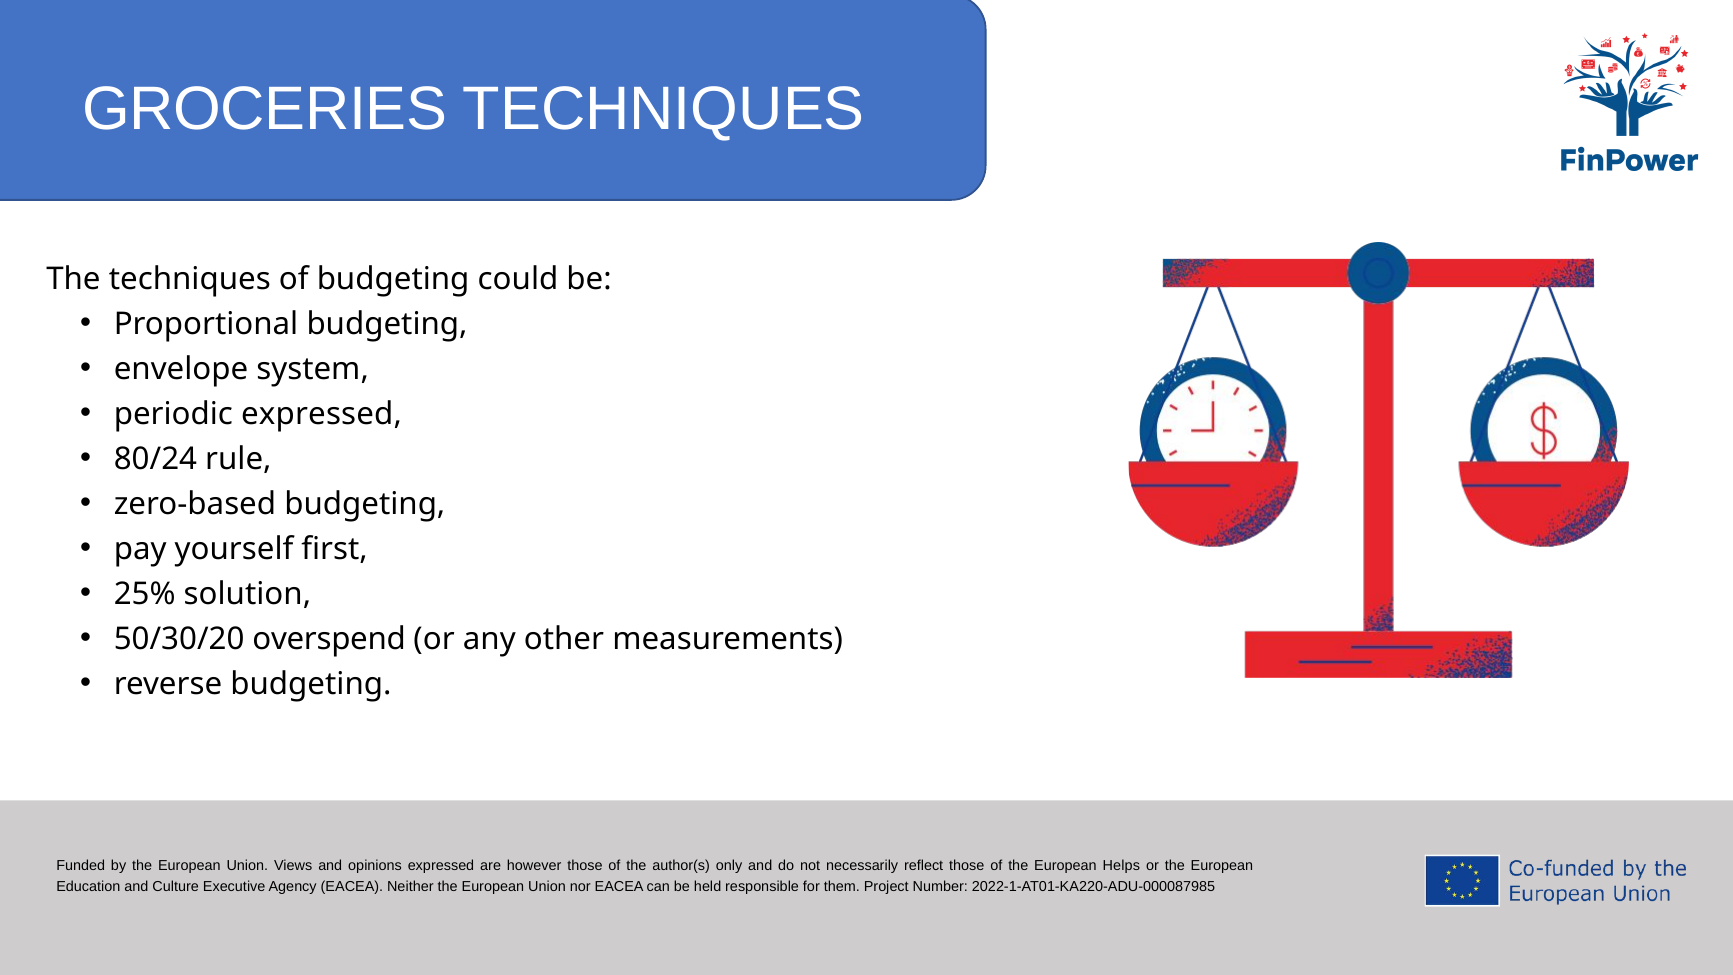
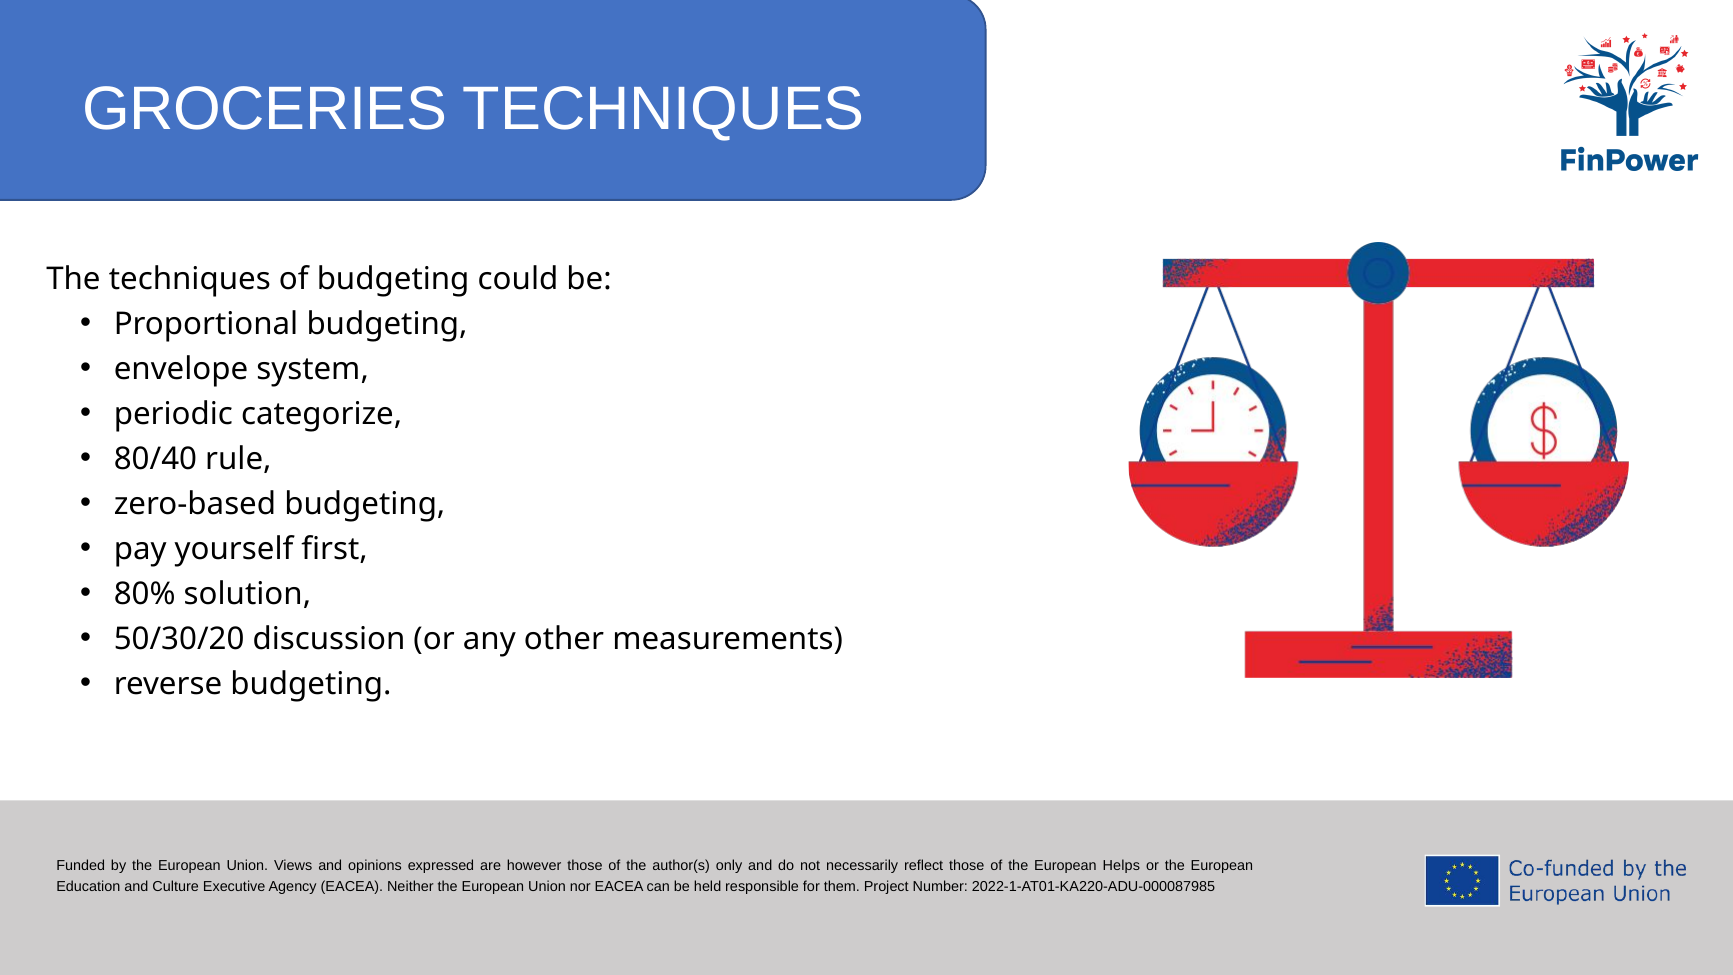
periodic expressed: expressed -> categorize
80/24: 80/24 -> 80/40
25%: 25% -> 80%
overspend: overspend -> discussion
